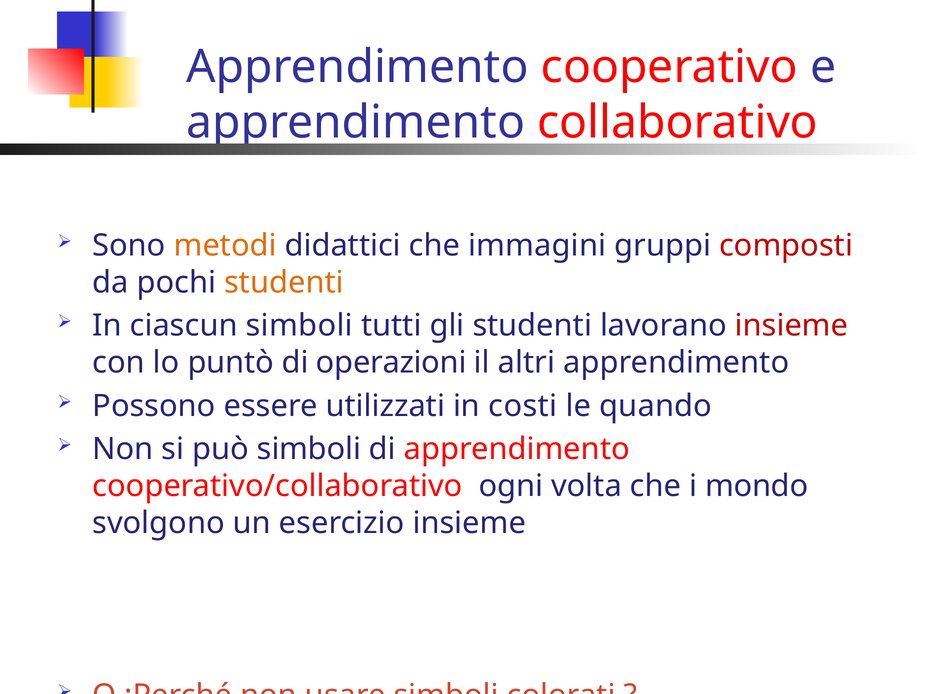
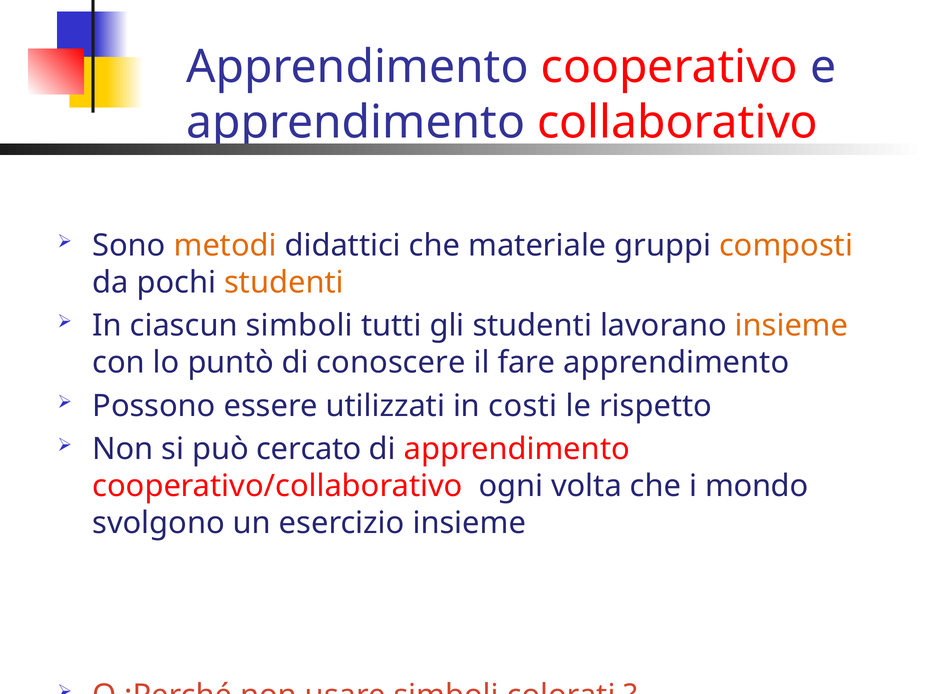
immagini: immagini -> materiale
composti colour: red -> orange
insieme at (792, 326) colour: red -> orange
operazioni: operazioni -> conoscere
altri: altri -> fare
quando: quando -> rispetto
può simboli: simboli -> cercato
